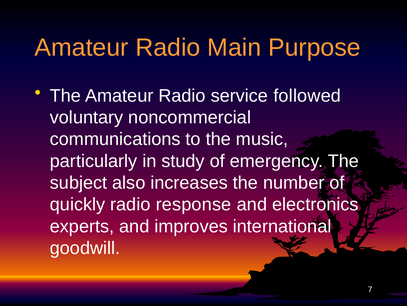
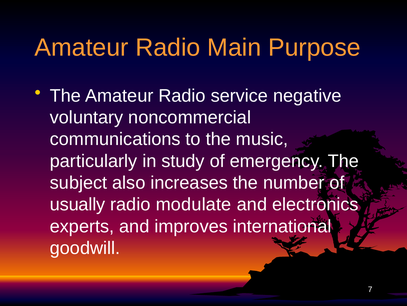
followed: followed -> negative
quickly: quickly -> usually
response: response -> modulate
